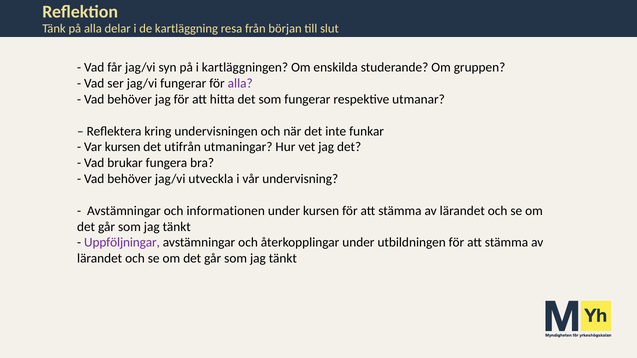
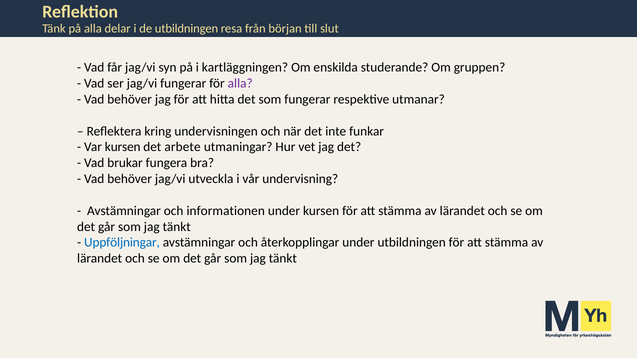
de kartläggning: kartläggning -> utbildningen
utifrån: utifrån -> arbete
Uppföljningar colour: purple -> blue
